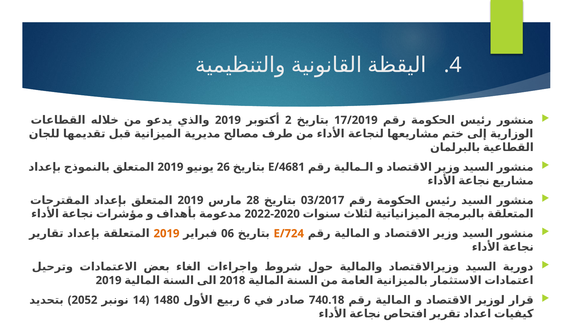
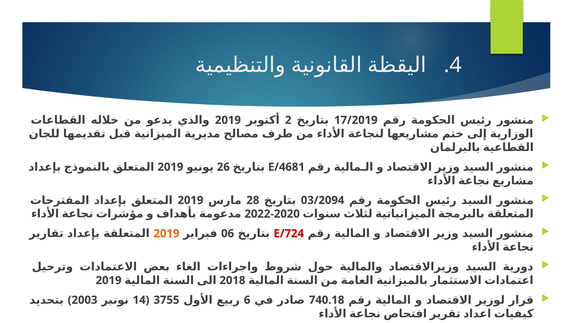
03/2017: 03/2017 -> 03/2094
E/724 colour: orange -> red
2052: 2052 -> 2003
1480: 1480 -> 3755
